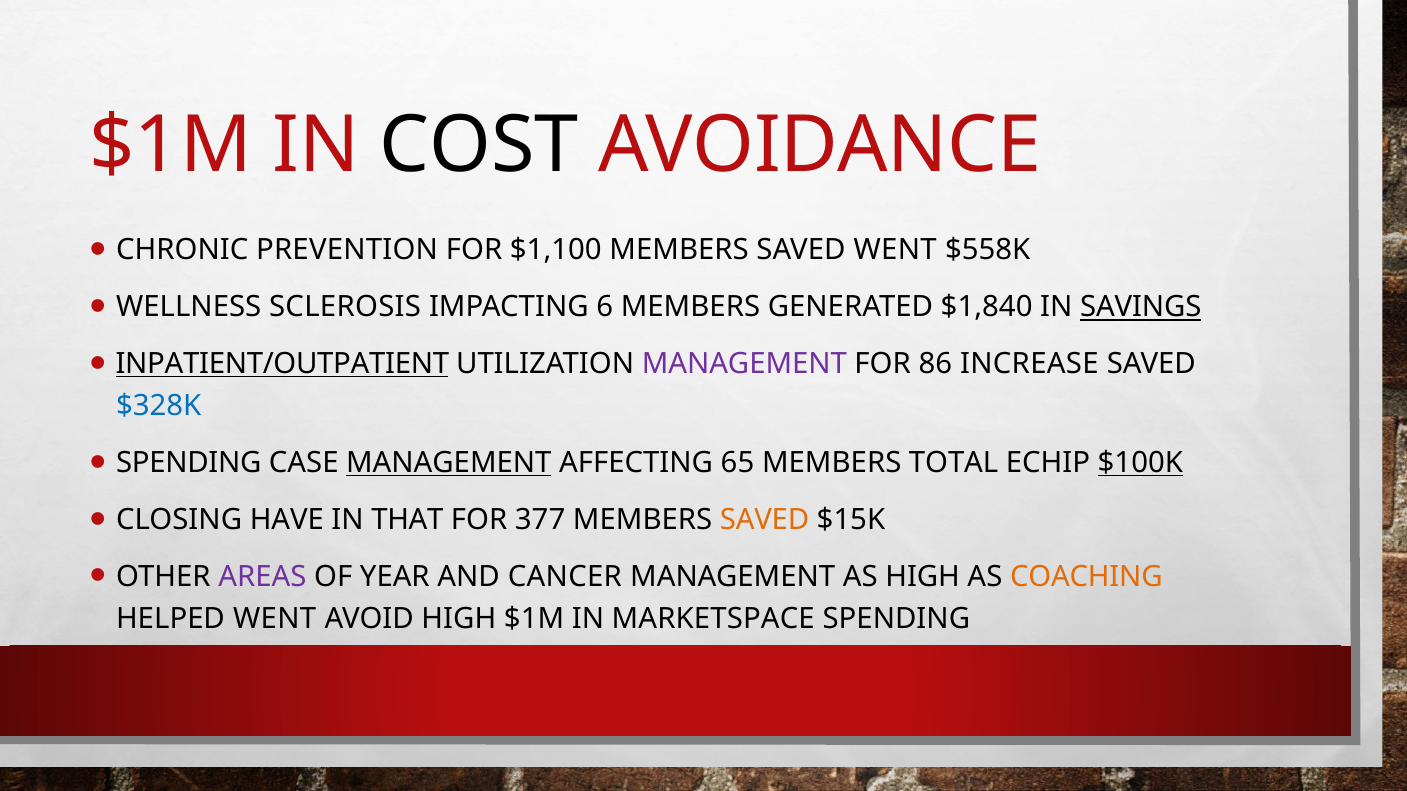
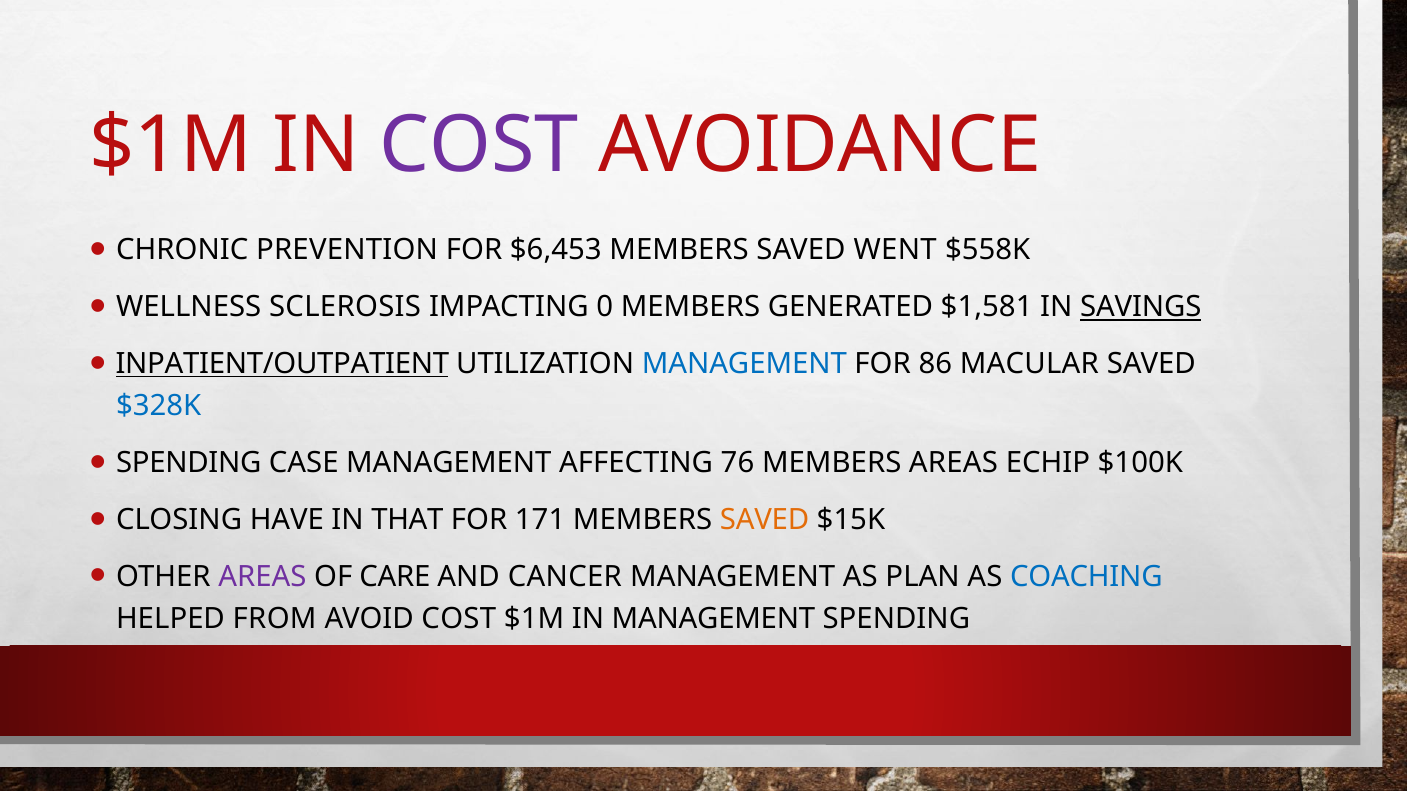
COST at (479, 145) colour: black -> purple
$1,100: $1,100 -> $6,453
6: 6 -> 0
$1,840: $1,840 -> $1,581
MANAGEMENT at (744, 364) colour: purple -> blue
INCREASE: INCREASE -> MACULAR
MANAGEMENT at (449, 463) underline: present -> none
65: 65 -> 76
MEMBERS TOTAL: TOTAL -> AREAS
$100K underline: present -> none
377: 377 -> 171
YEAR: YEAR -> CARE
AS HIGH: HIGH -> PLAN
COACHING colour: orange -> blue
HELPED WENT: WENT -> FROM
AVOID HIGH: HIGH -> COST
IN MARKETSPACE: MARKETSPACE -> MANAGEMENT
